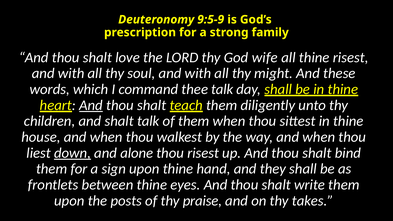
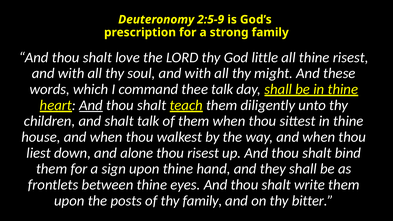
9:5-9: 9:5-9 -> 2:5-9
wife: wife -> little
down underline: present -> none
thy praise: praise -> family
takes: takes -> bitter
